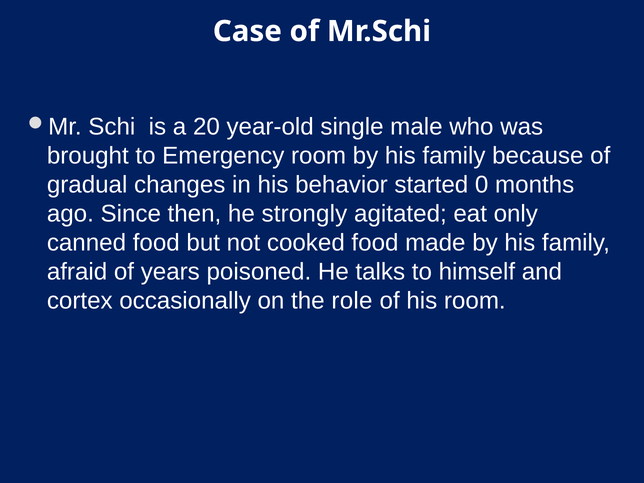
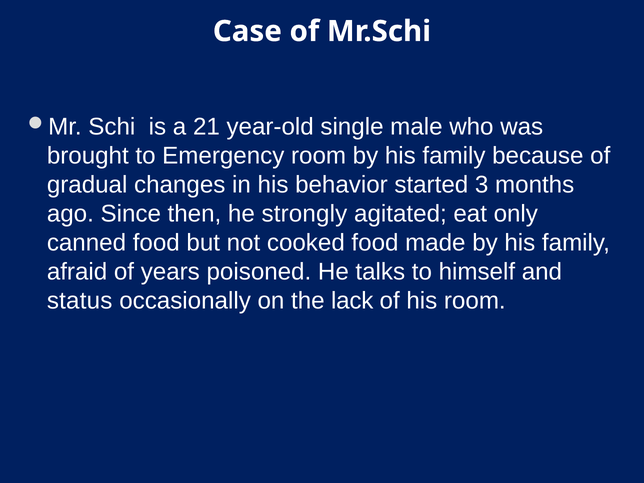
20: 20 -> 21
0: 0 -> 3
cortex: cortex -> status
role: role -> lack
